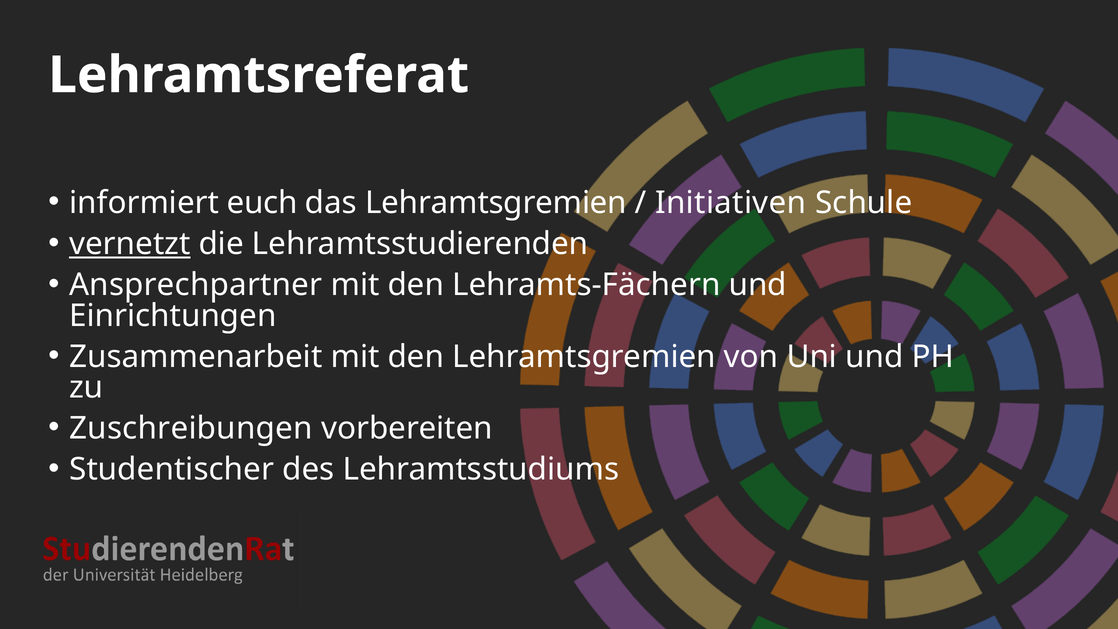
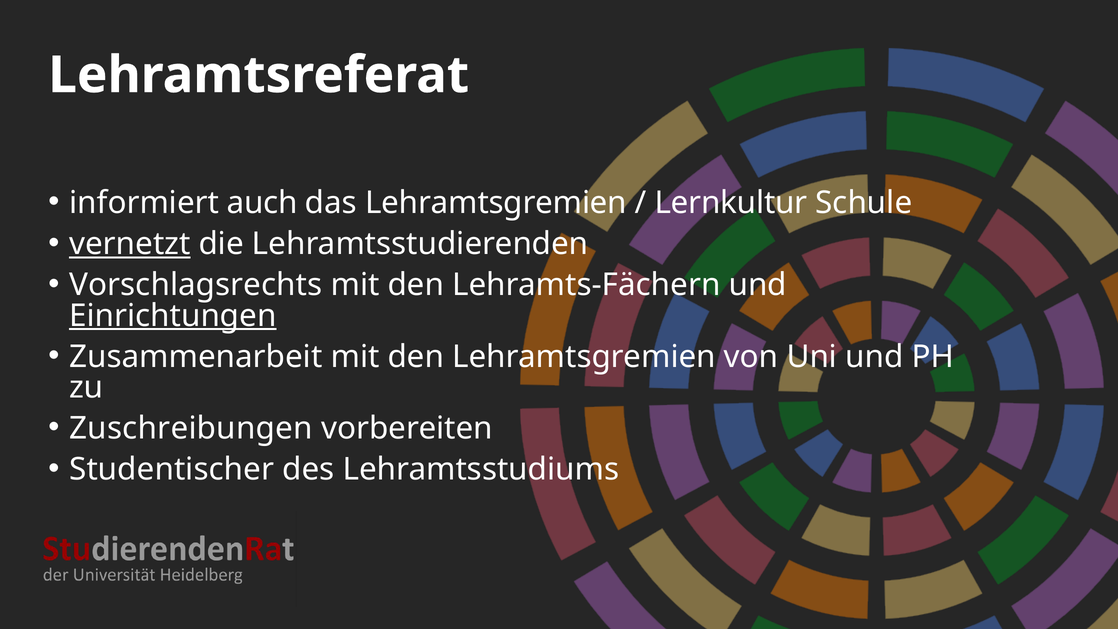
euch: euch -> auch
Initiativen: Initiativen -> Lernkultur
Ansprechpartner: Ansprechpartner -> Vorschlagsrechts
Einrichtungen underline: none -> present
